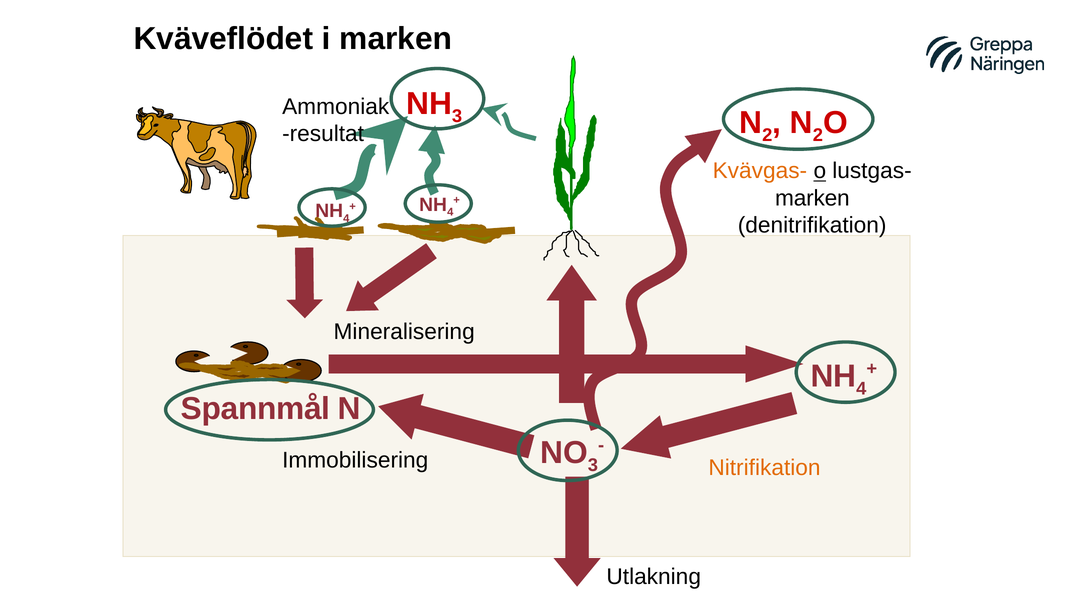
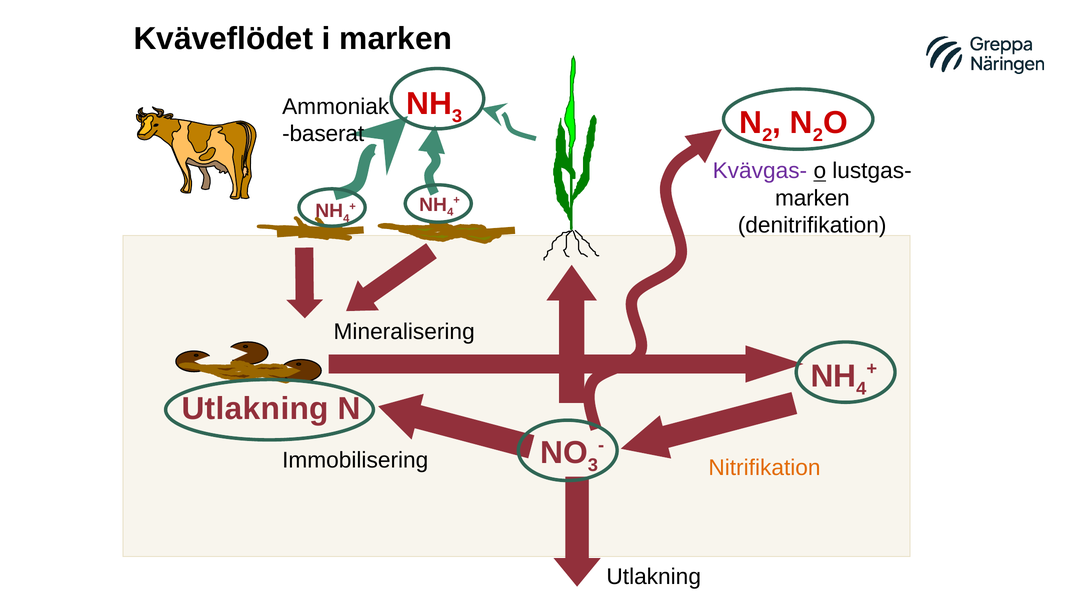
resultat: resultat -> baserat
Kvävgas- colour: orange -> purple
Spannmål at (256, 409): Spannmål -> Utlakning
